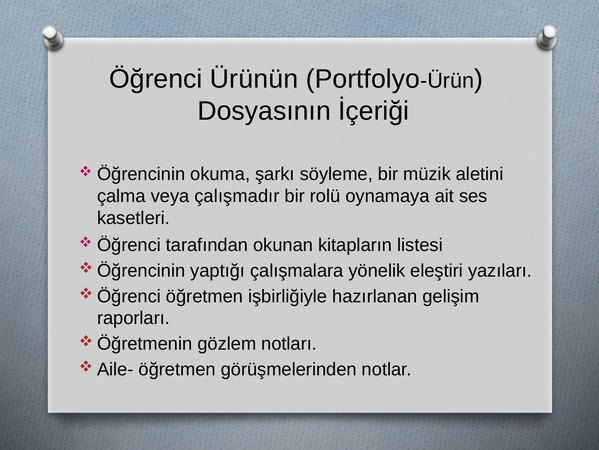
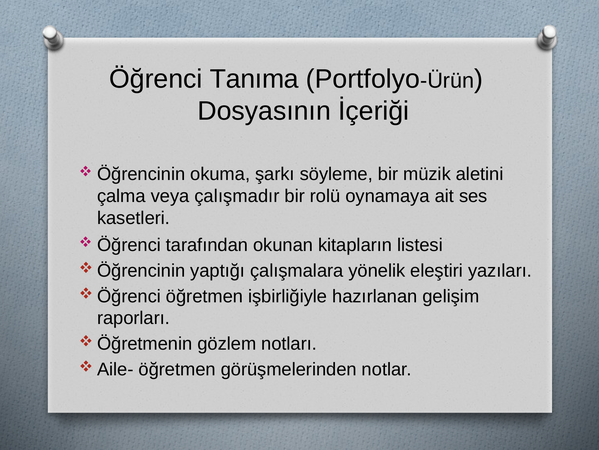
Ürünün: Ürünün -> Tanıma
